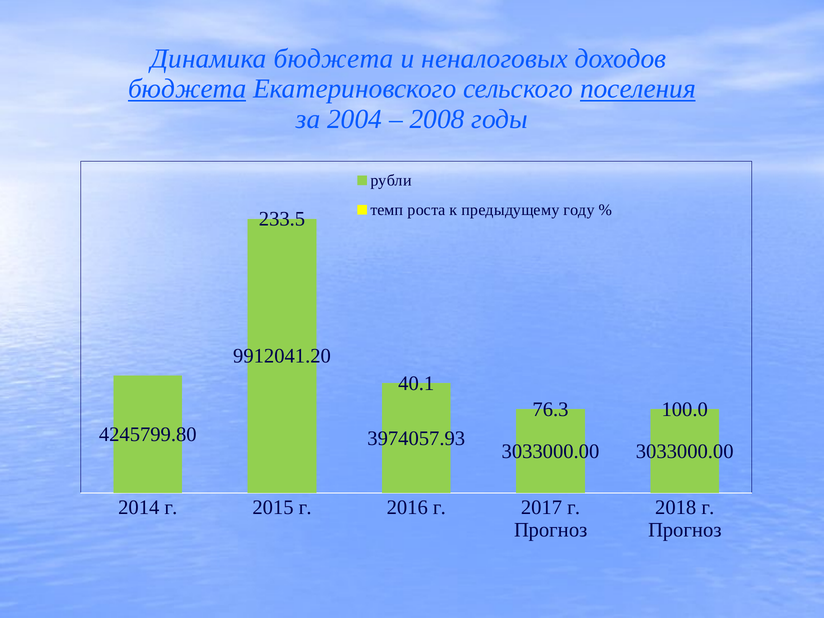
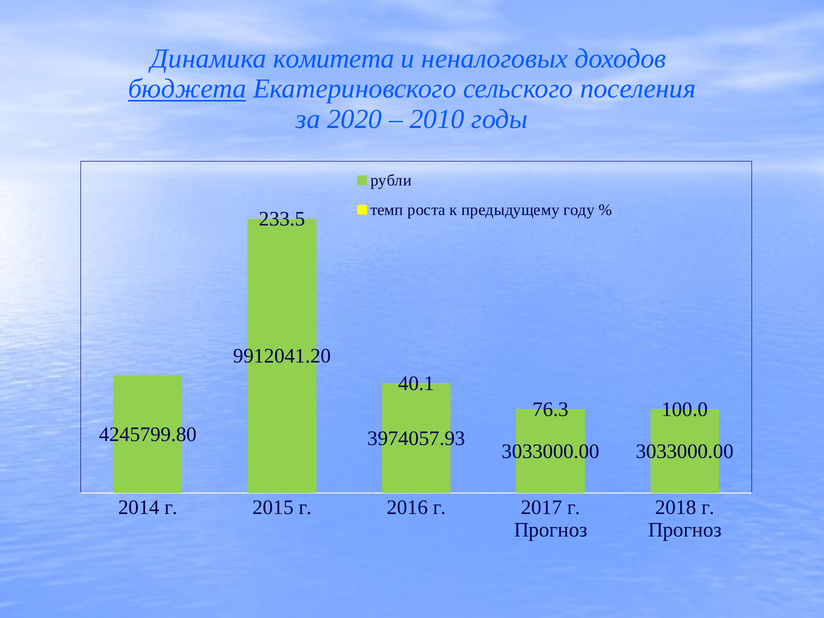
Динамика бюджета: бюджета -> комитета
поселения underline: present -> none
2004: 2004 -> 2020
2008: 2008 -> 2010
